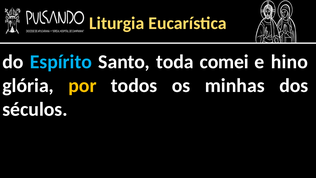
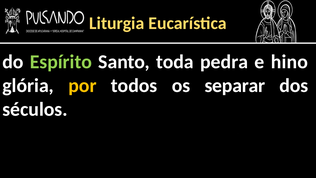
Espírito colour: light blue -> light green
comei: comei -> pedra
minhas: minhas -> separar
